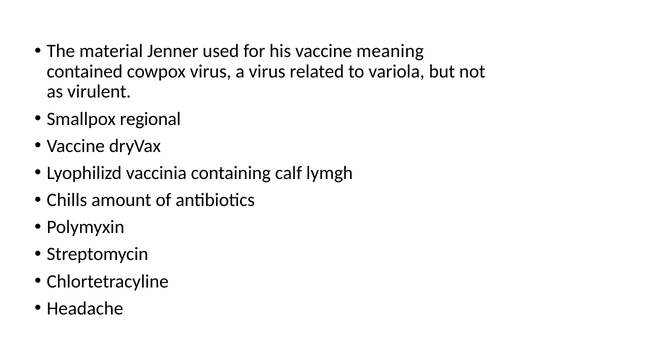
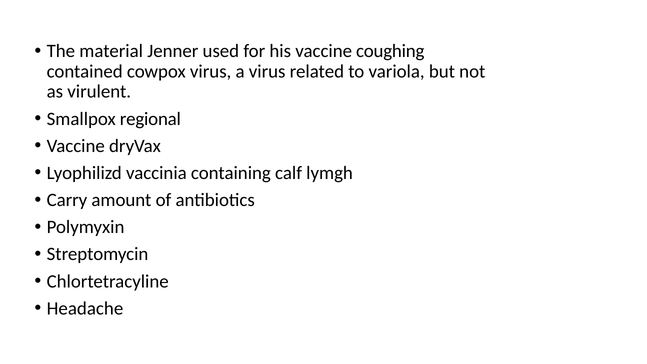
meaning: meaning -> coughing
Chills: Chills -> Carry
